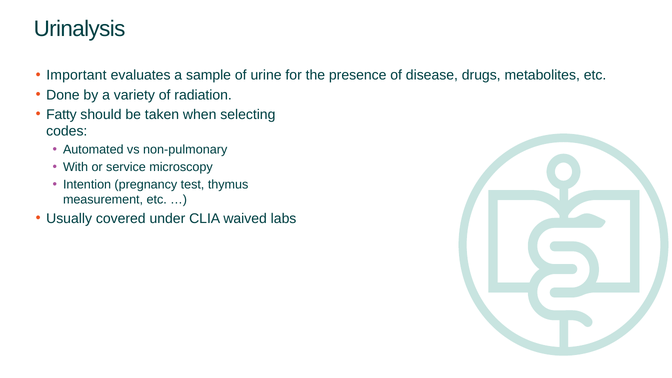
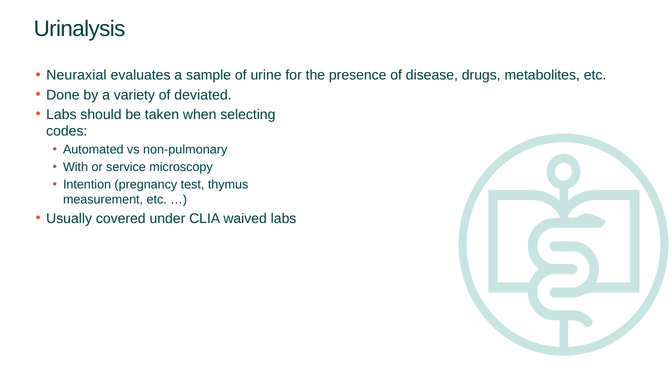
Important: Important -> Neuraxial
radiation: radiation -> deviated
Fatty at (61, 114): Fatty -> Labs
